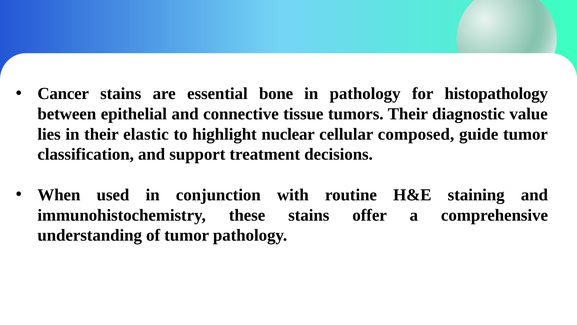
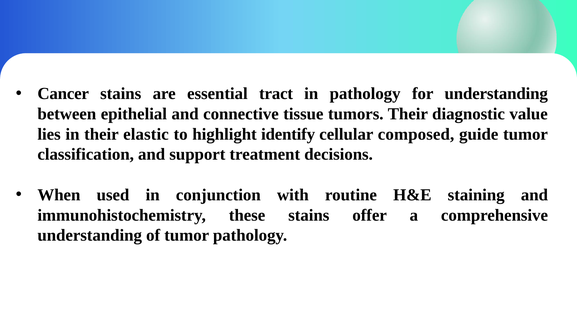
bone: bone -> tract
for histopathology: histopathology -> understanding
nuclear: nuclear -> identify
